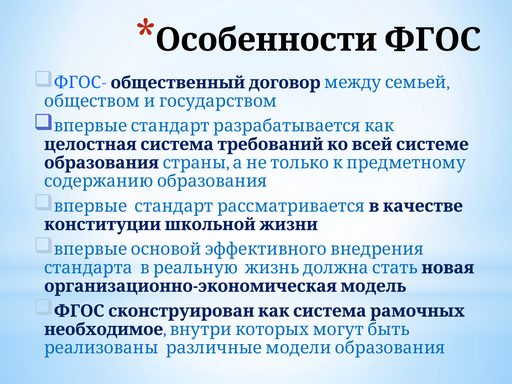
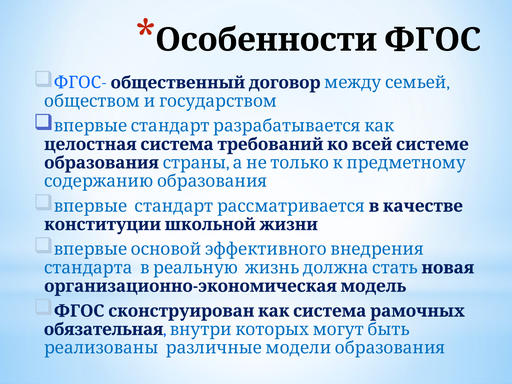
необходимое: необходимое -> обязательная
